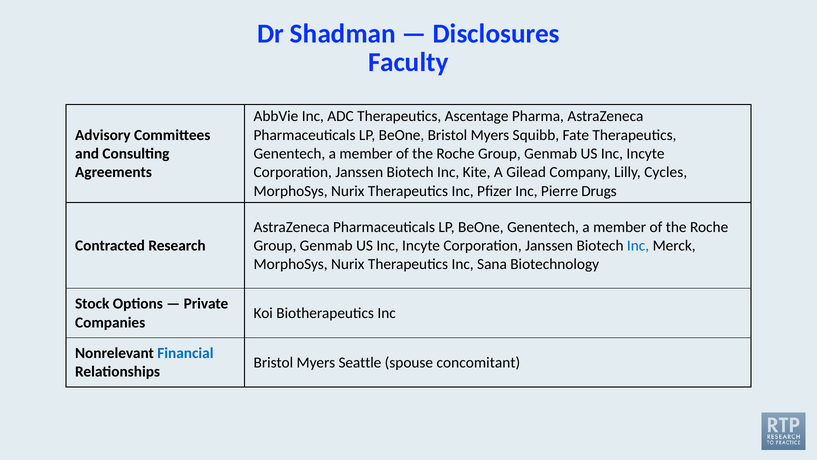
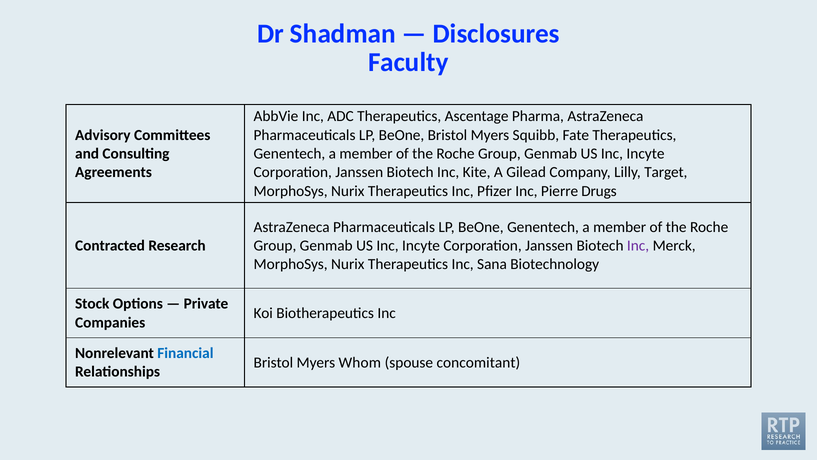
Cycles: Cycles -> Target
Inc at (638, 245) colour: blue -> purple
Seattle: Seattle -> Whom
